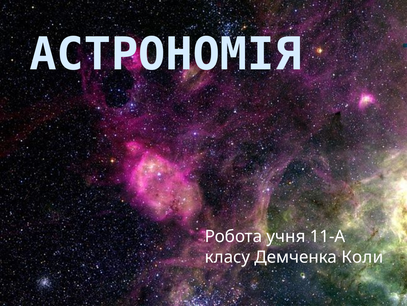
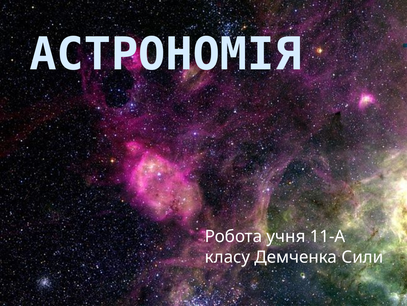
Коли: Коли -> Сили
